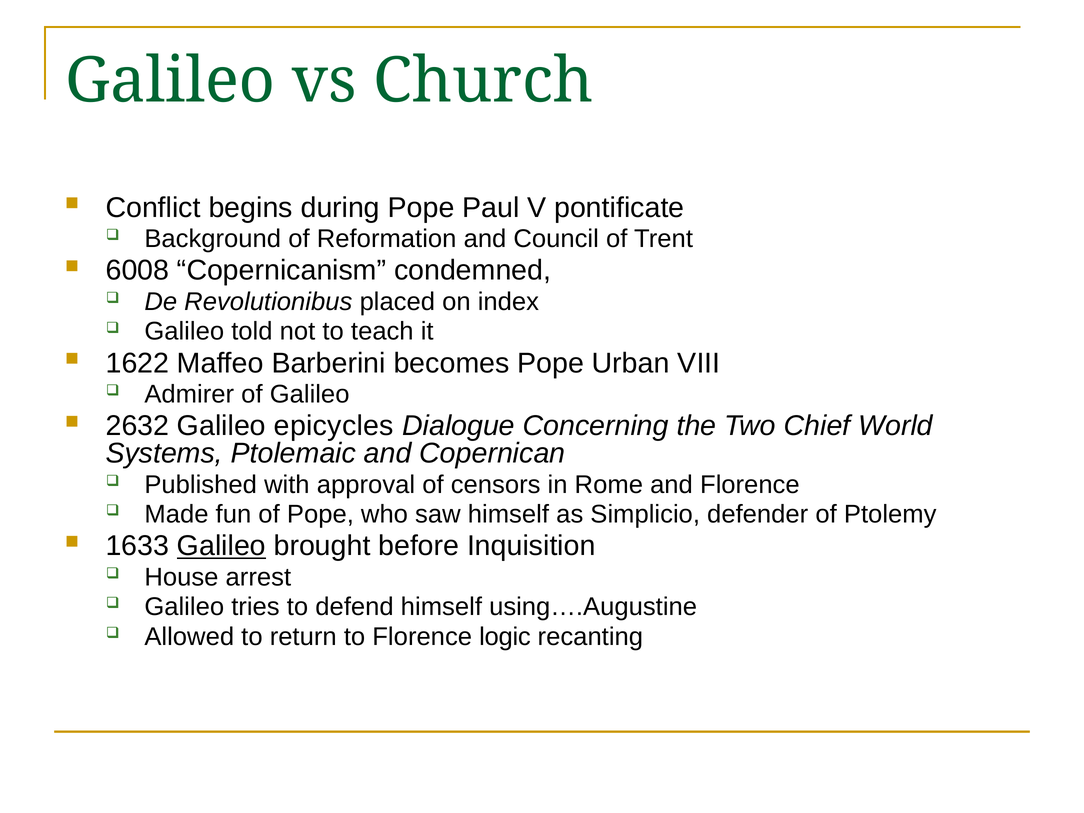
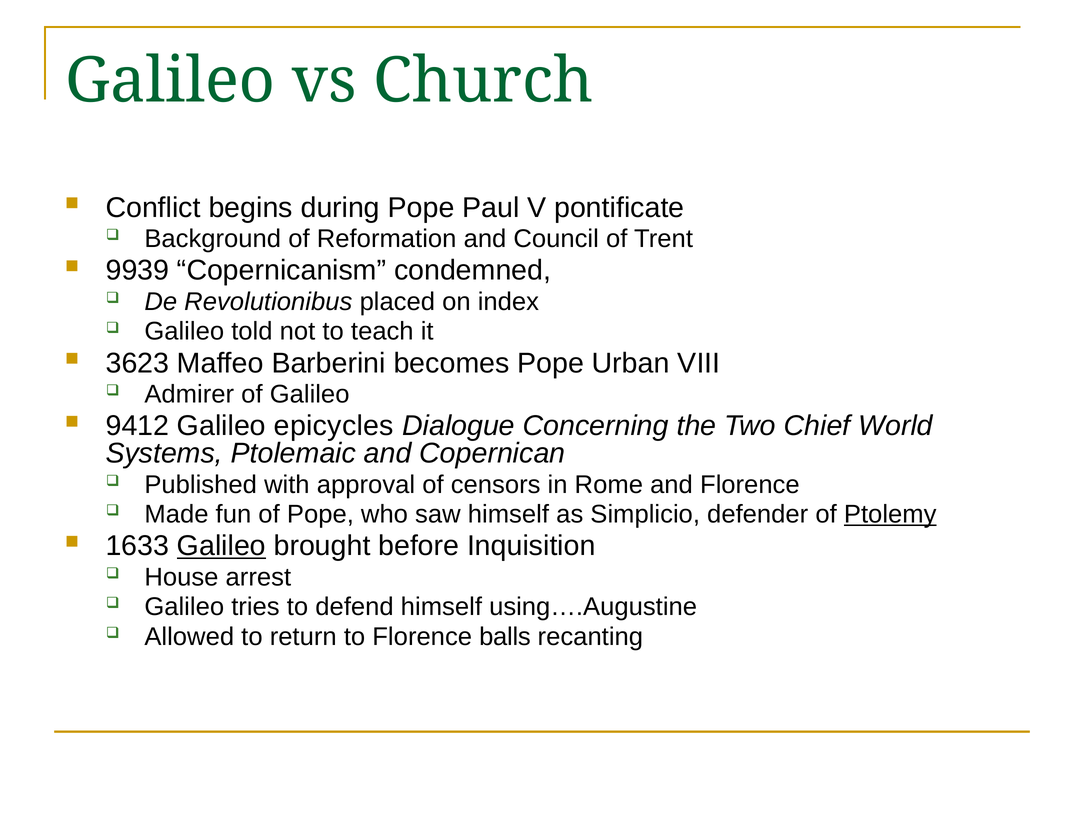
6008: 6008 -> 9939
1622: 1622 -> 3623
2632: 2632 -> 9412
Ptolemy underline: none -> present
logic: logic -> balls
